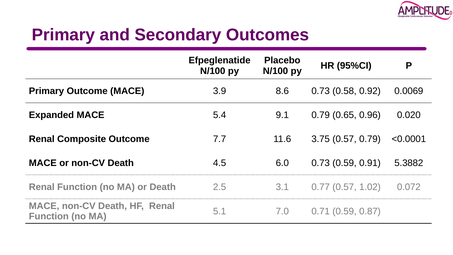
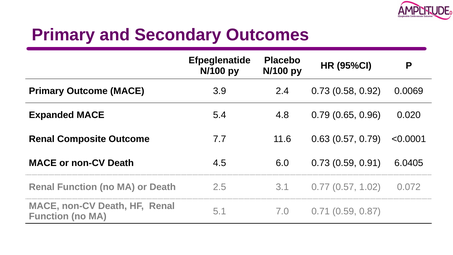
8.6: 8.6 -> 2.4
9.1: 9.1 -> 4.8
3.75: 3.75 -> 0.63
5.3882: 5.3882 -> 6.0405
